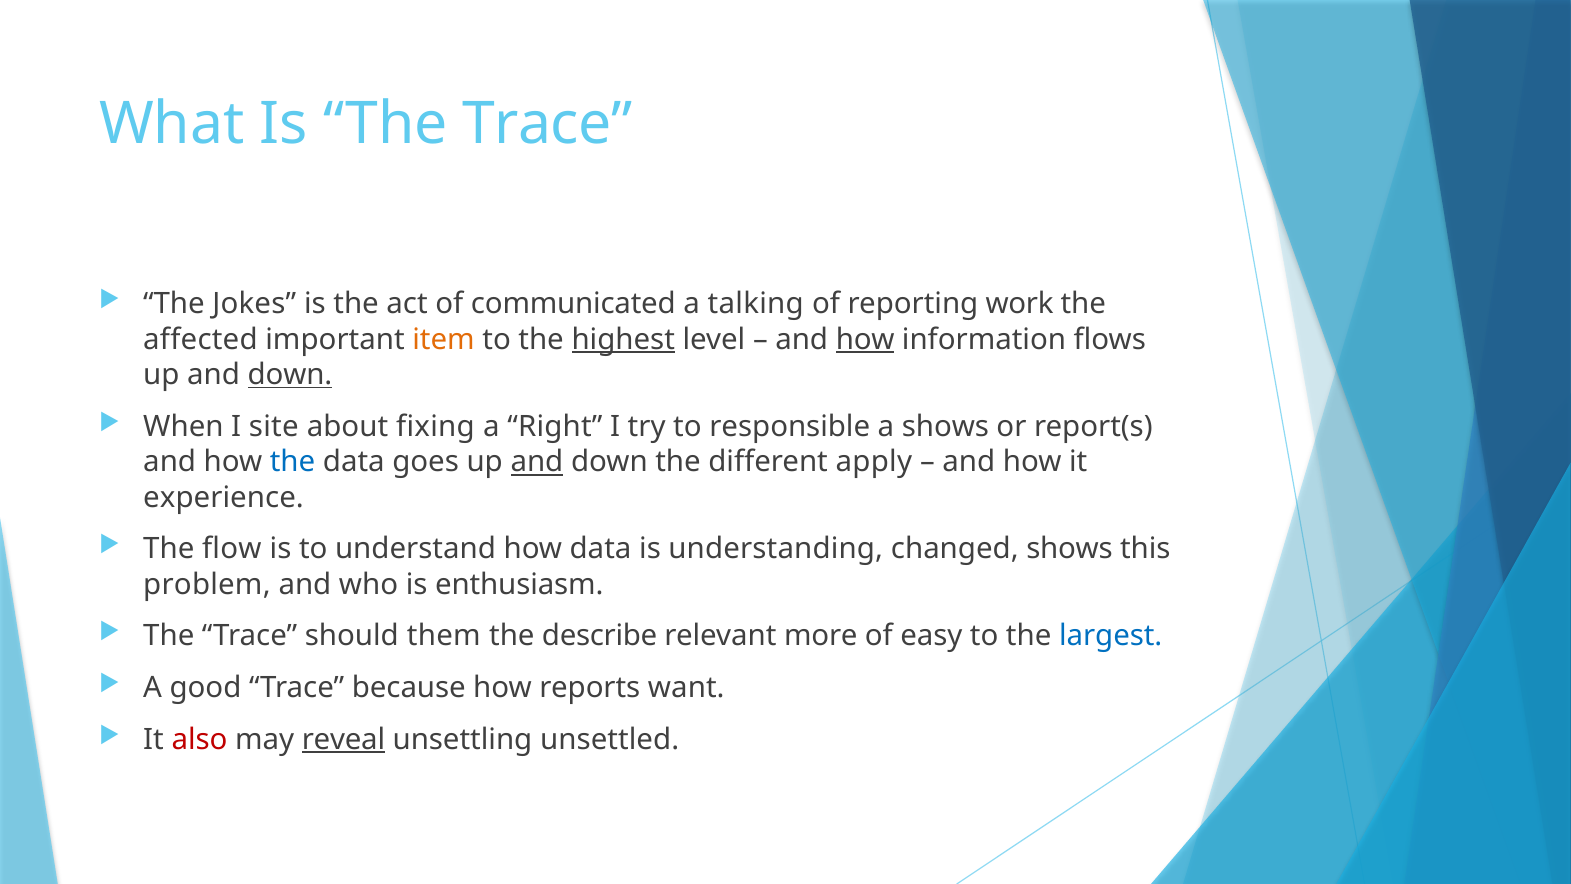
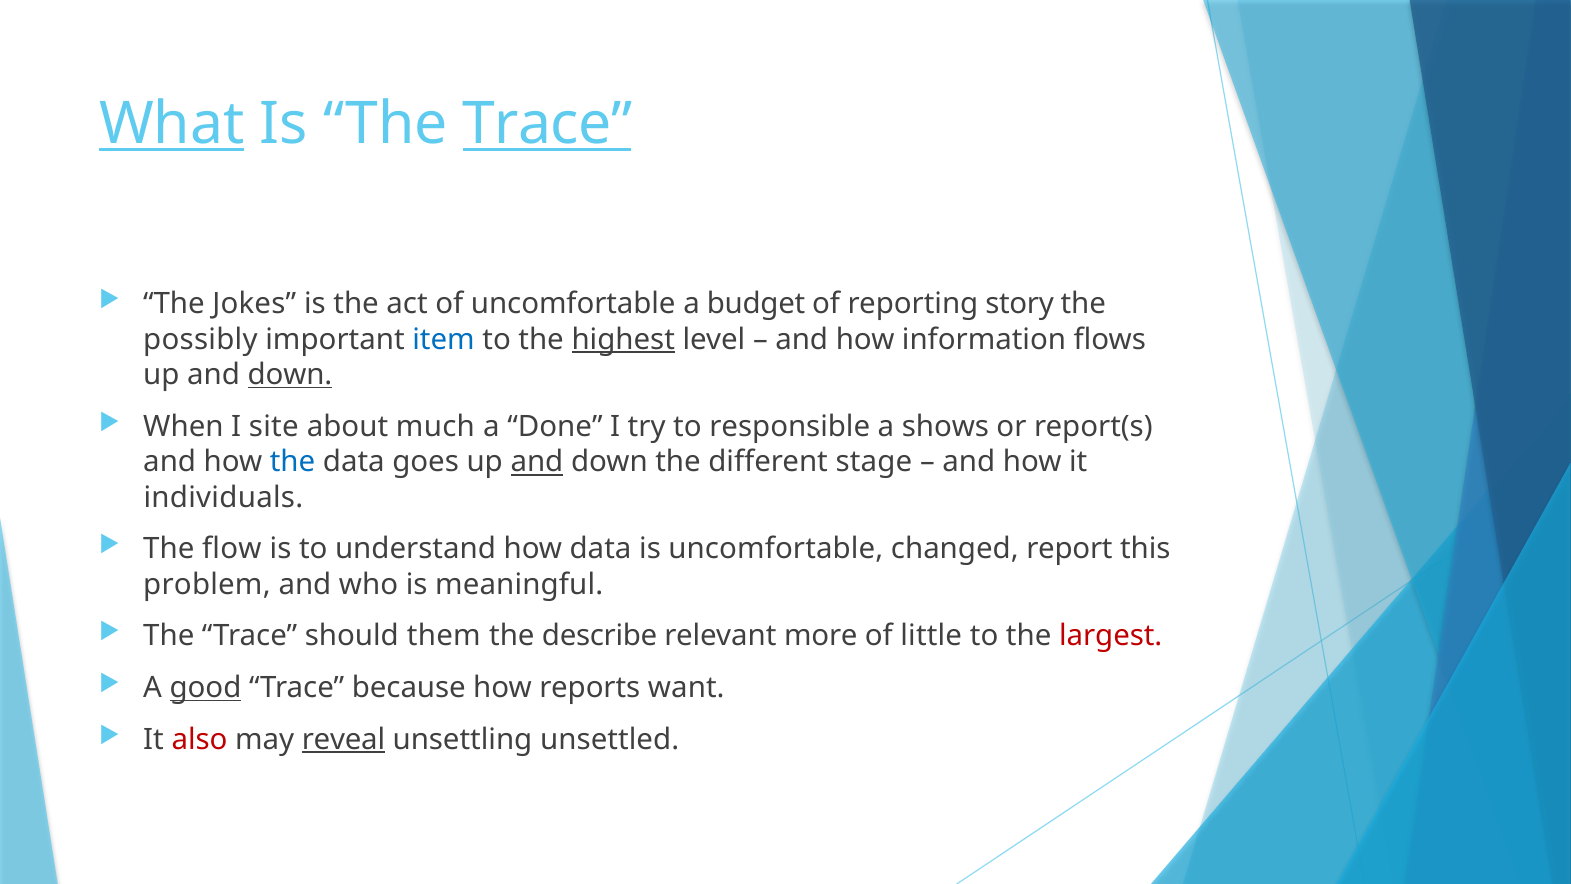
What underline: none -> present
Trace at (548, 124) underline: none -> present
of communicated: communicated -> uncomfortable
talking: talking -> budget
work: work -> story
affected: affected -> possibly
item colour: orange -> blue
how at (865, 339) underline: present -> none
fixing: fixing -> much
Right: Right -> Done
apply: apply -> stage
experience: experience -> individuals
is understanding: understanding -> uncomfortable
changed shows: shows -> report
enthusiasm: enthusiasm -> meaningful
easy: easy -> little
largest colour: blue -> red
good underline: none -> present
